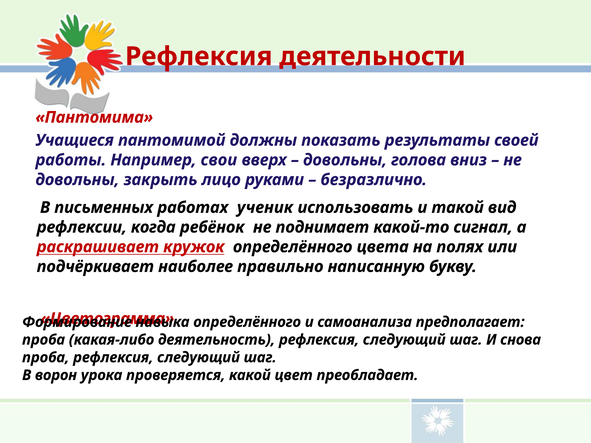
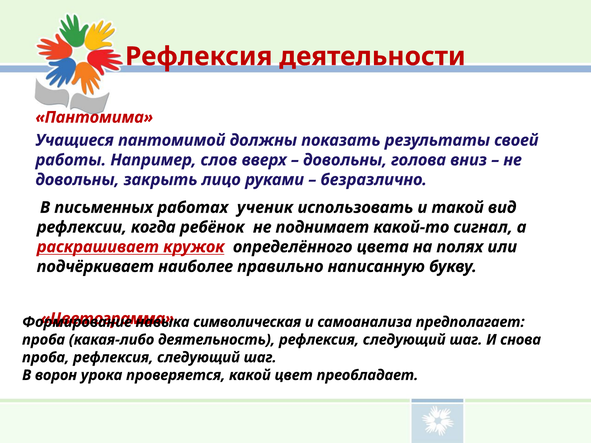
свои: свои -> слов
определённого at (247, 322): определённого -> символическая
